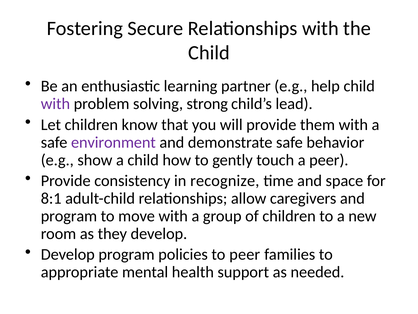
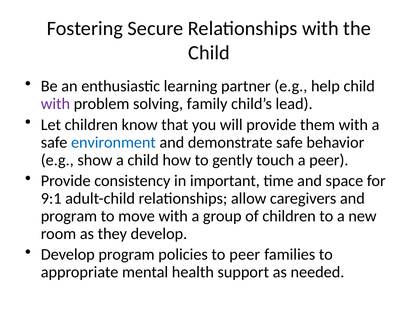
strong: strong -> family
environment colour: purple -> blue
recognize: recognize -> important
8:1: 8:1 -> 9:1
